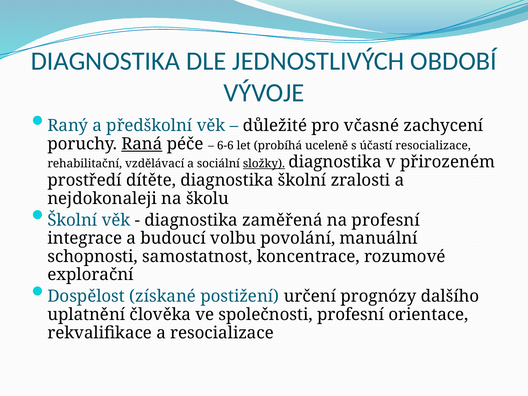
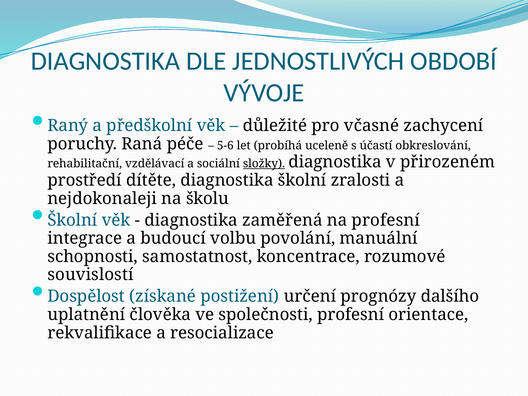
Raná underline: present -> none
6-6: 6-6 -> 5-6
účastí resocializace: resocializace -> obkreslování
explorační: explorační -> souvislostí
